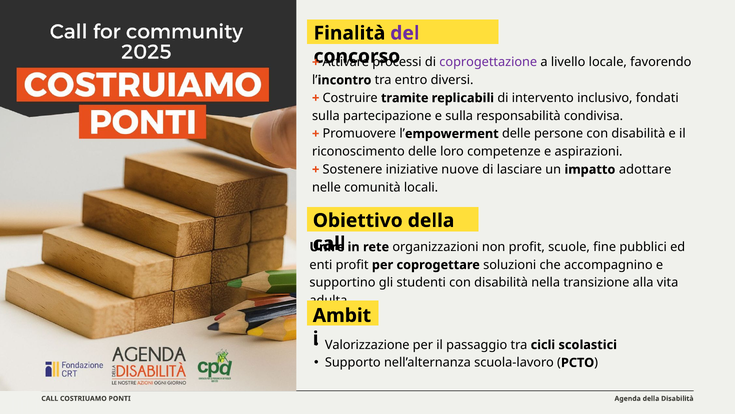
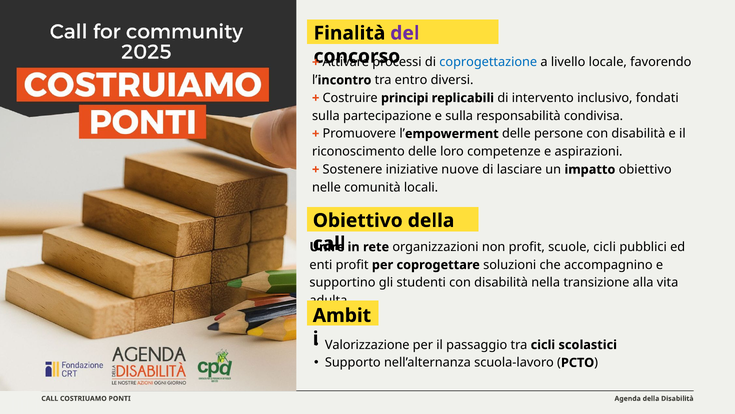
coprogettazione colour: purple -> blue
tramite: tramite -> principi
impatto adottare: adottare -> obiettivo
scuole fine: fine -> cicli
